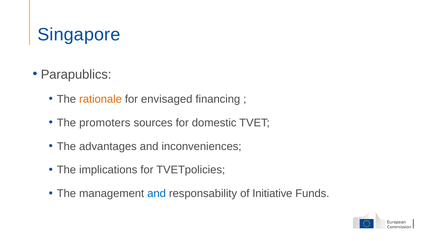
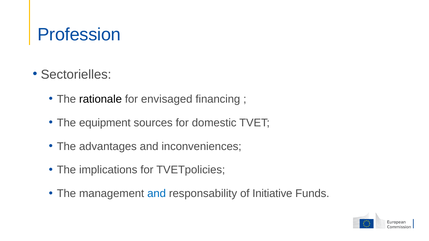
Singapore: Singapore -> Profession
Parapublics: Parapublics -> Sectorielles
rationale colour: orange -> black
promoters: promoters -> equipment
